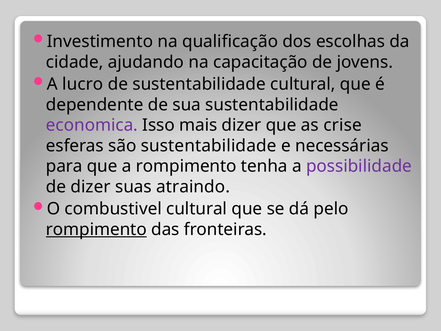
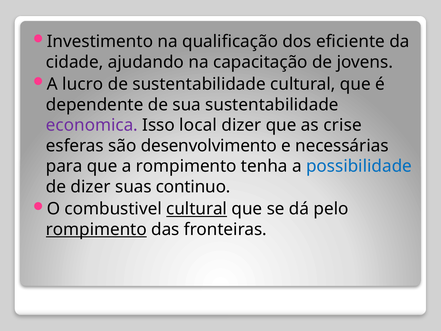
escolhas: escolhas -> eficiente
mais: mais -> local
são sustentabilidade: sustentabilidade -> desenvolvimento
possibilidade colour: purple -> blue
atraindo: atraindo -> continuo
cultural at (197, 209) underline: none -> present
